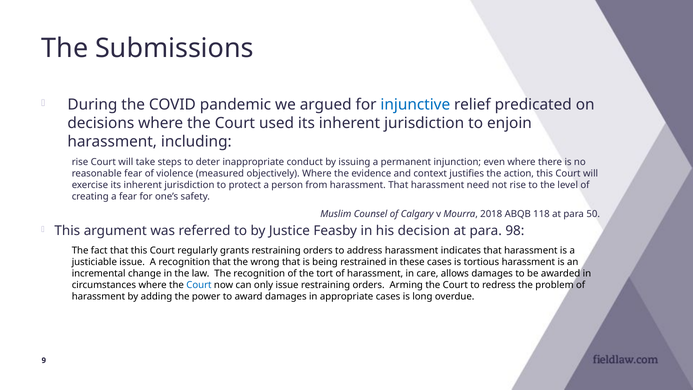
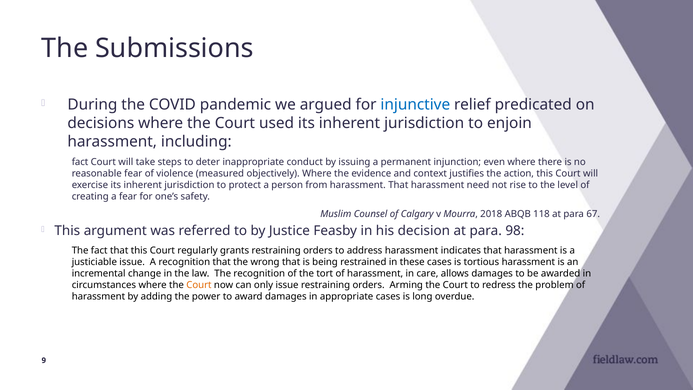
rise at (80, 162): rise -> fact
50: 50 -> 67
Court at (199, 285) colour: blue -> orange
